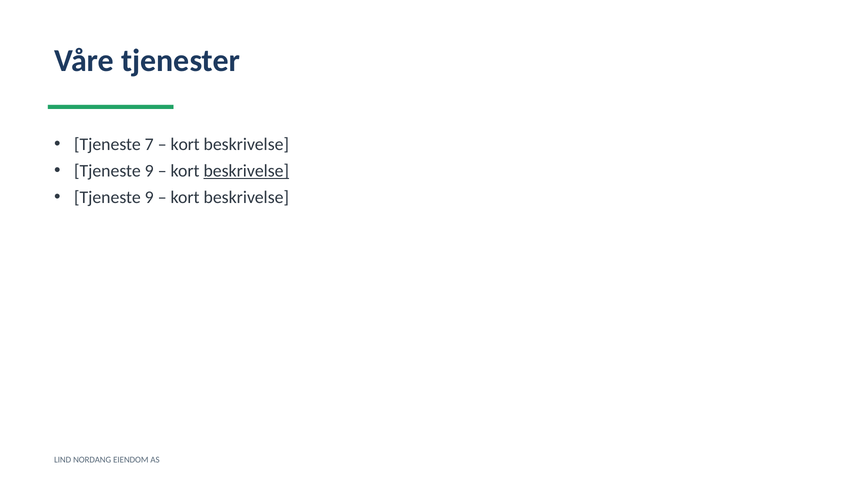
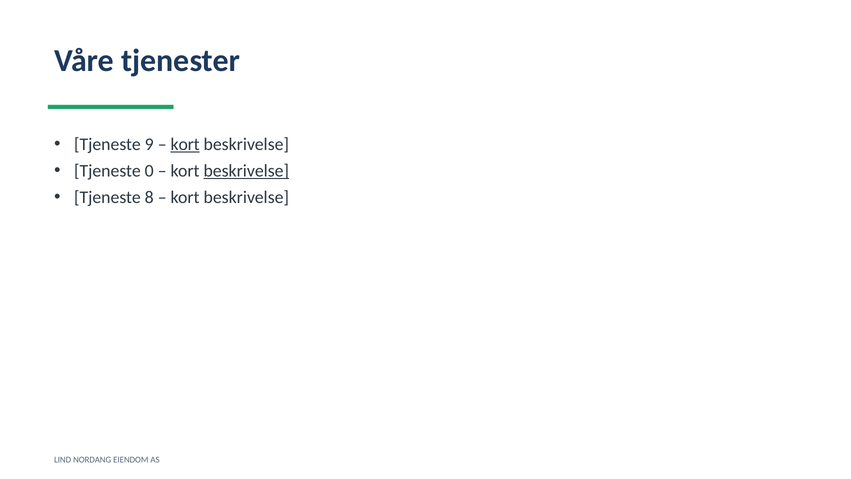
7: 7 -> 9
kort at (185, 144) underline: none -> present
9 at (149, 171): 9 -> 0
9 at (149, 197): 9 -> 8
